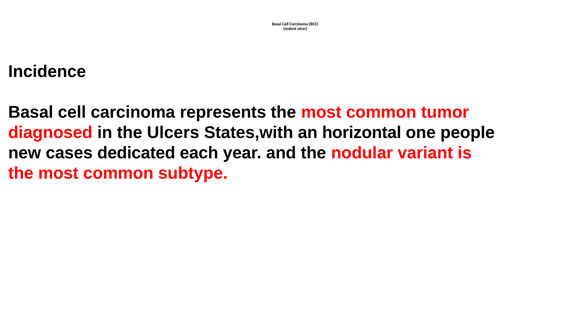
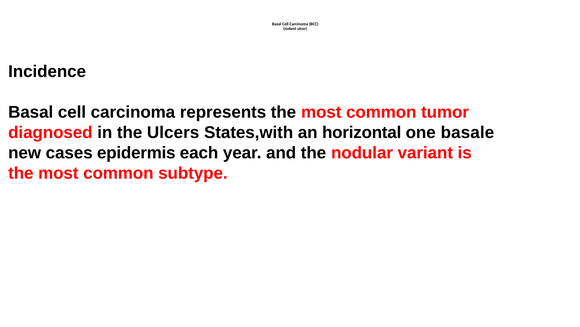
people: people -> basale
dedicated: dedicated -> epidermis
